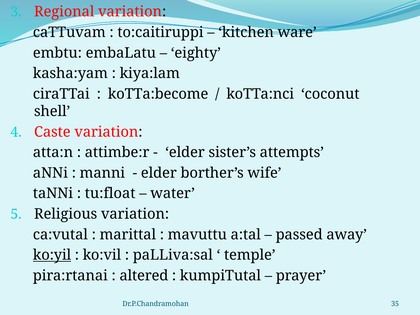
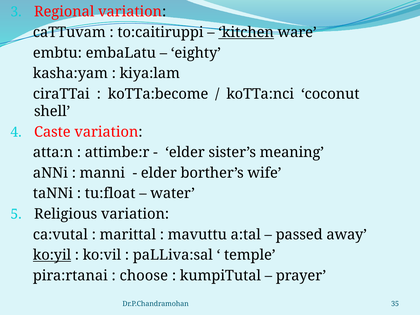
kitchen underline: none -> present
attempts: attempts -> meaning
altered: altered -> choose
